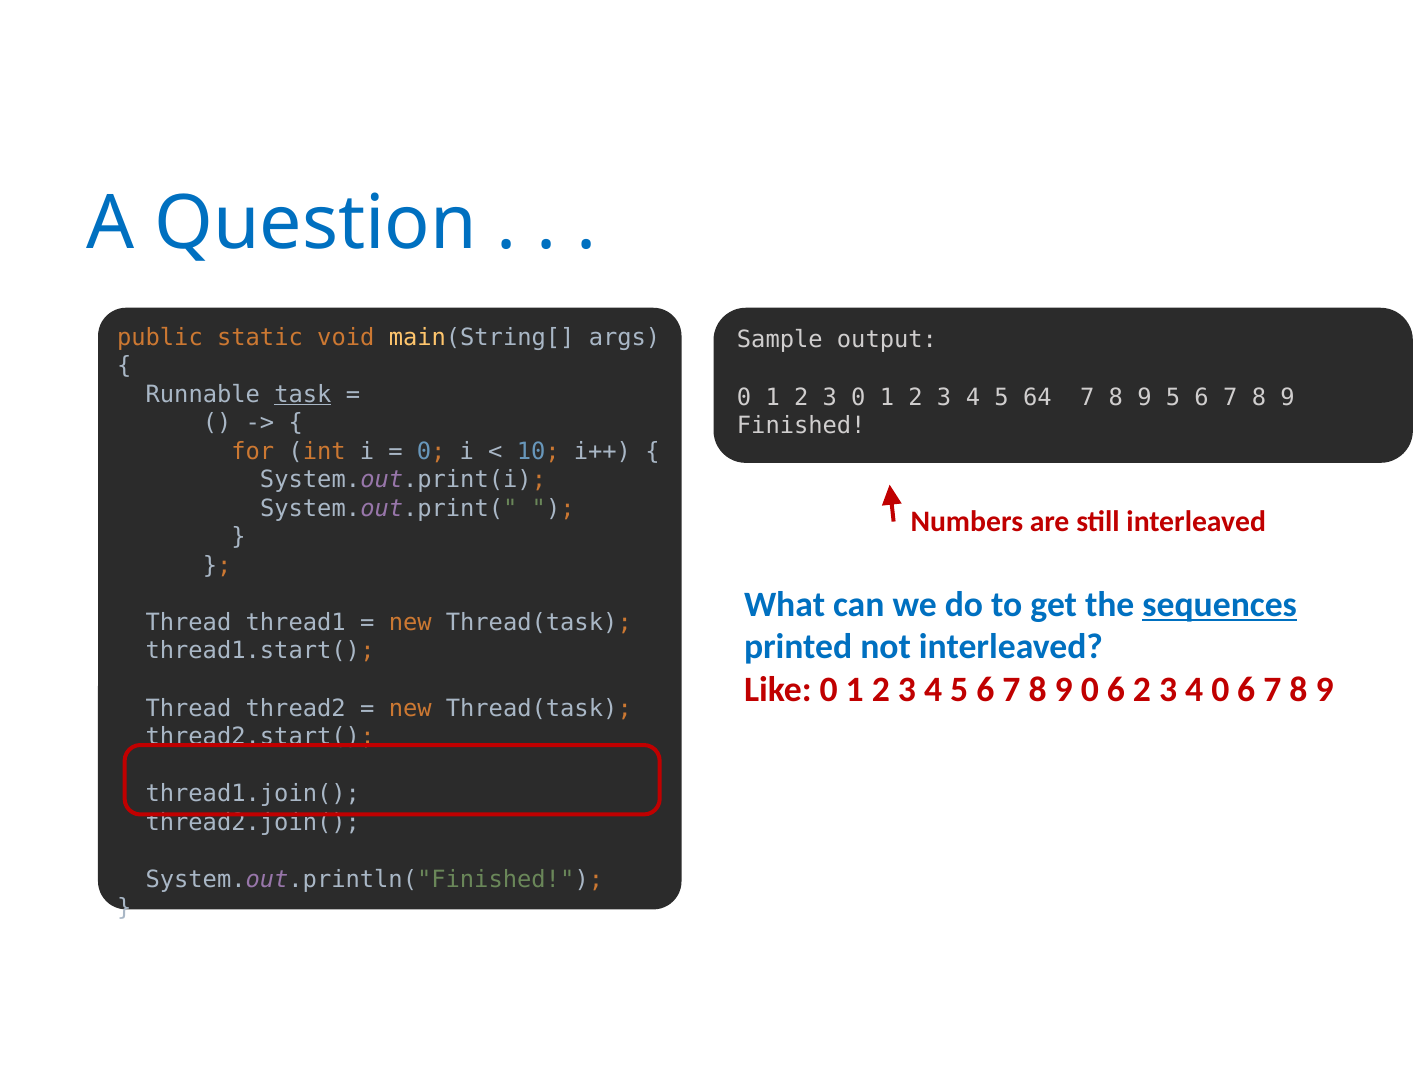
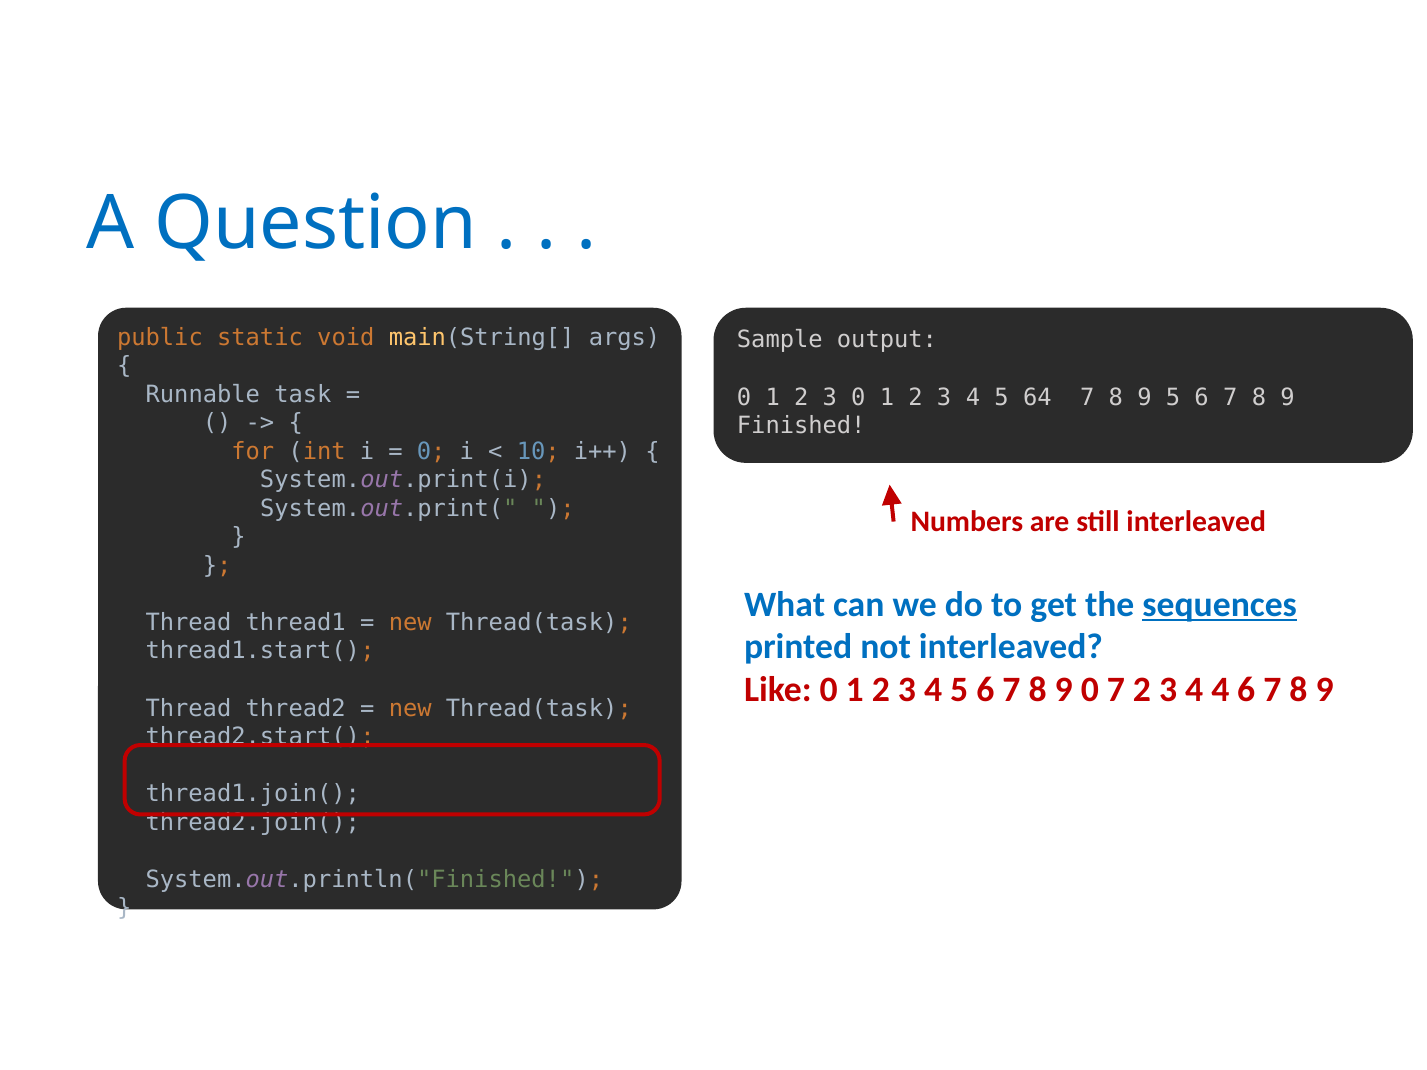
task underline: present -> none
9 0 6: 6 -> 7
4 0: 0 -> 4
